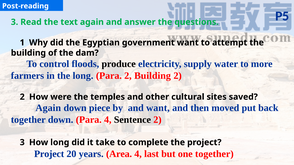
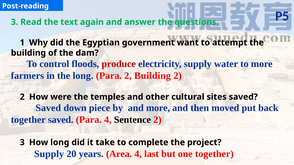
produce colour: black -> red
Again at (48, 108): Again -> Saved
and want: want -> more
together down: down -> saved
Project at (49, 154): Project -> Supply
